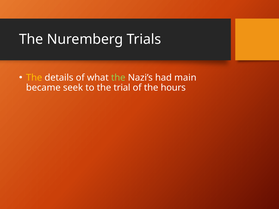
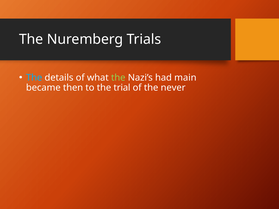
The at (34, 78) colour: yellow -> light blue
seek: seek -> then
hours: hours -> never
